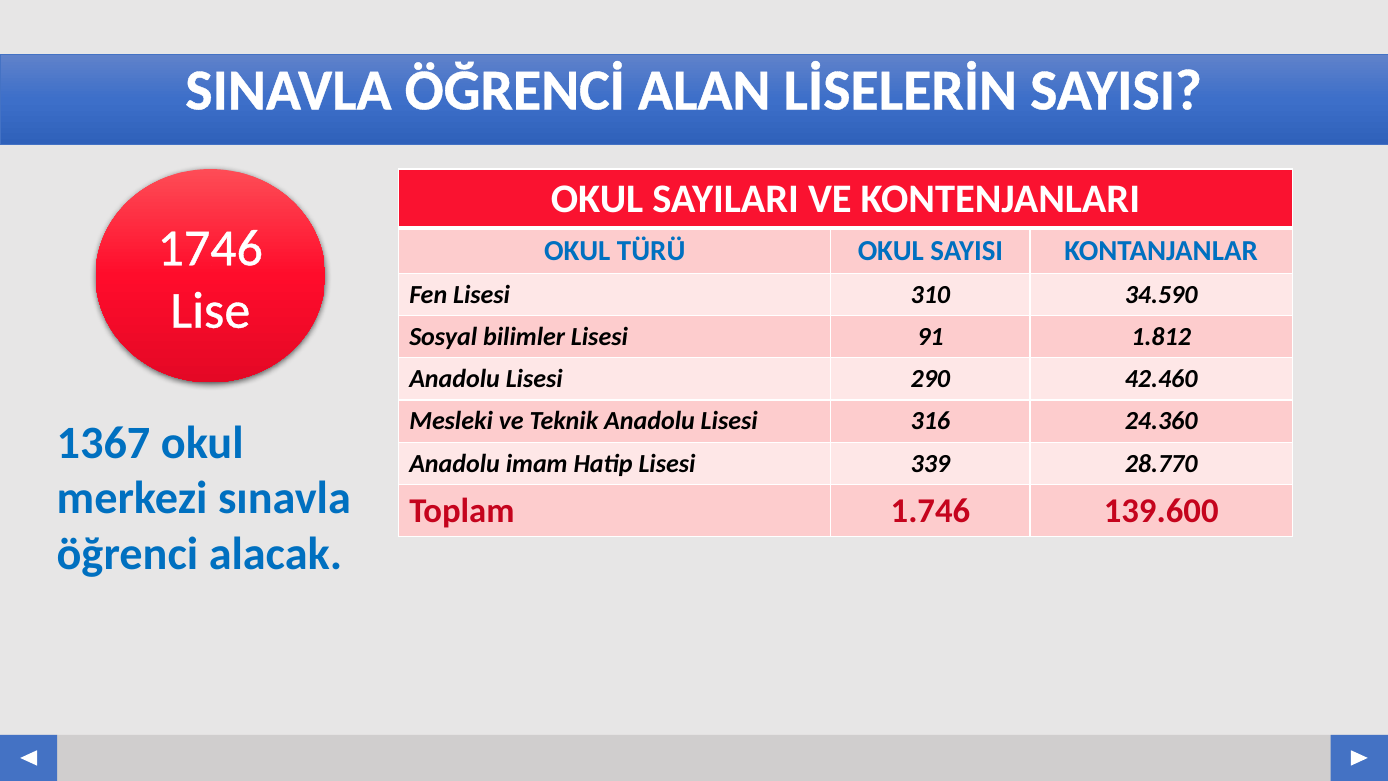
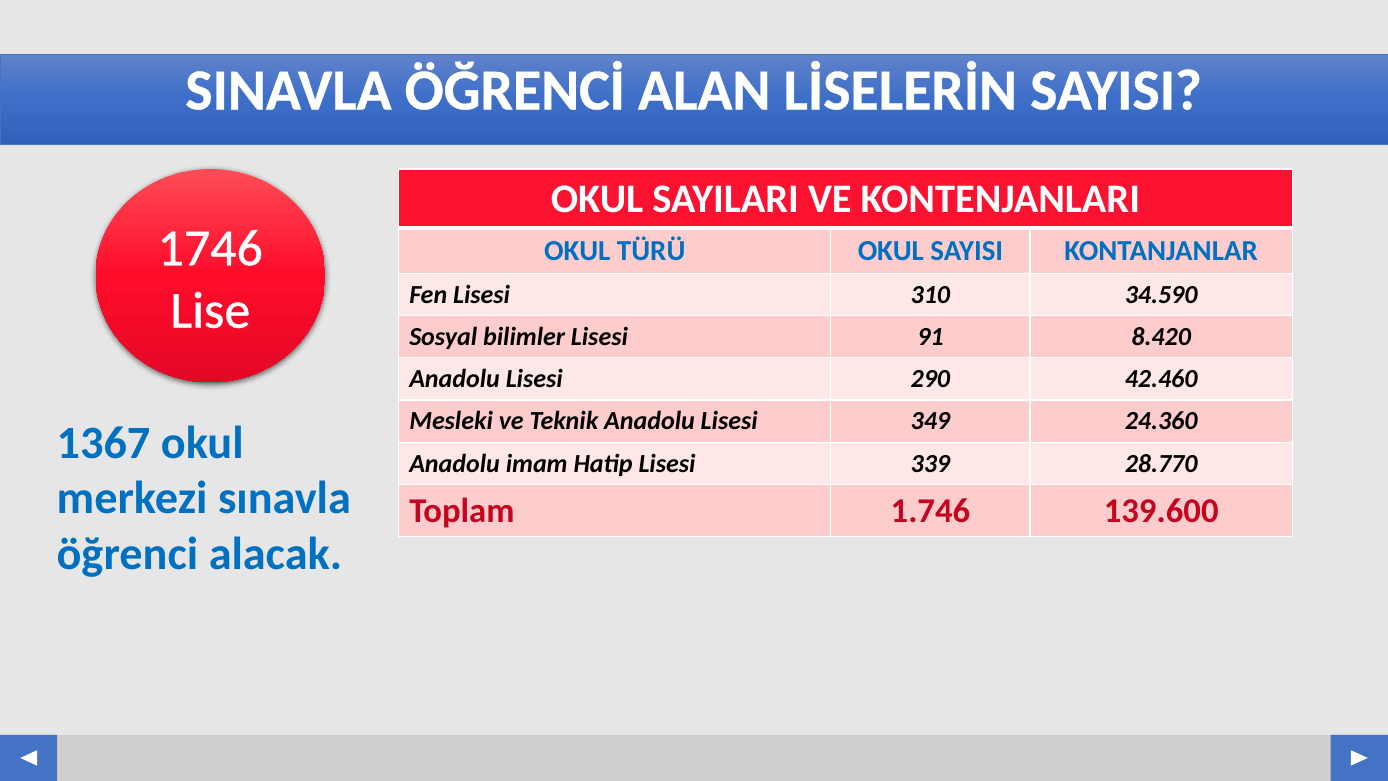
1.812: 1.812 -> 8.420
316: 316 -> 349
